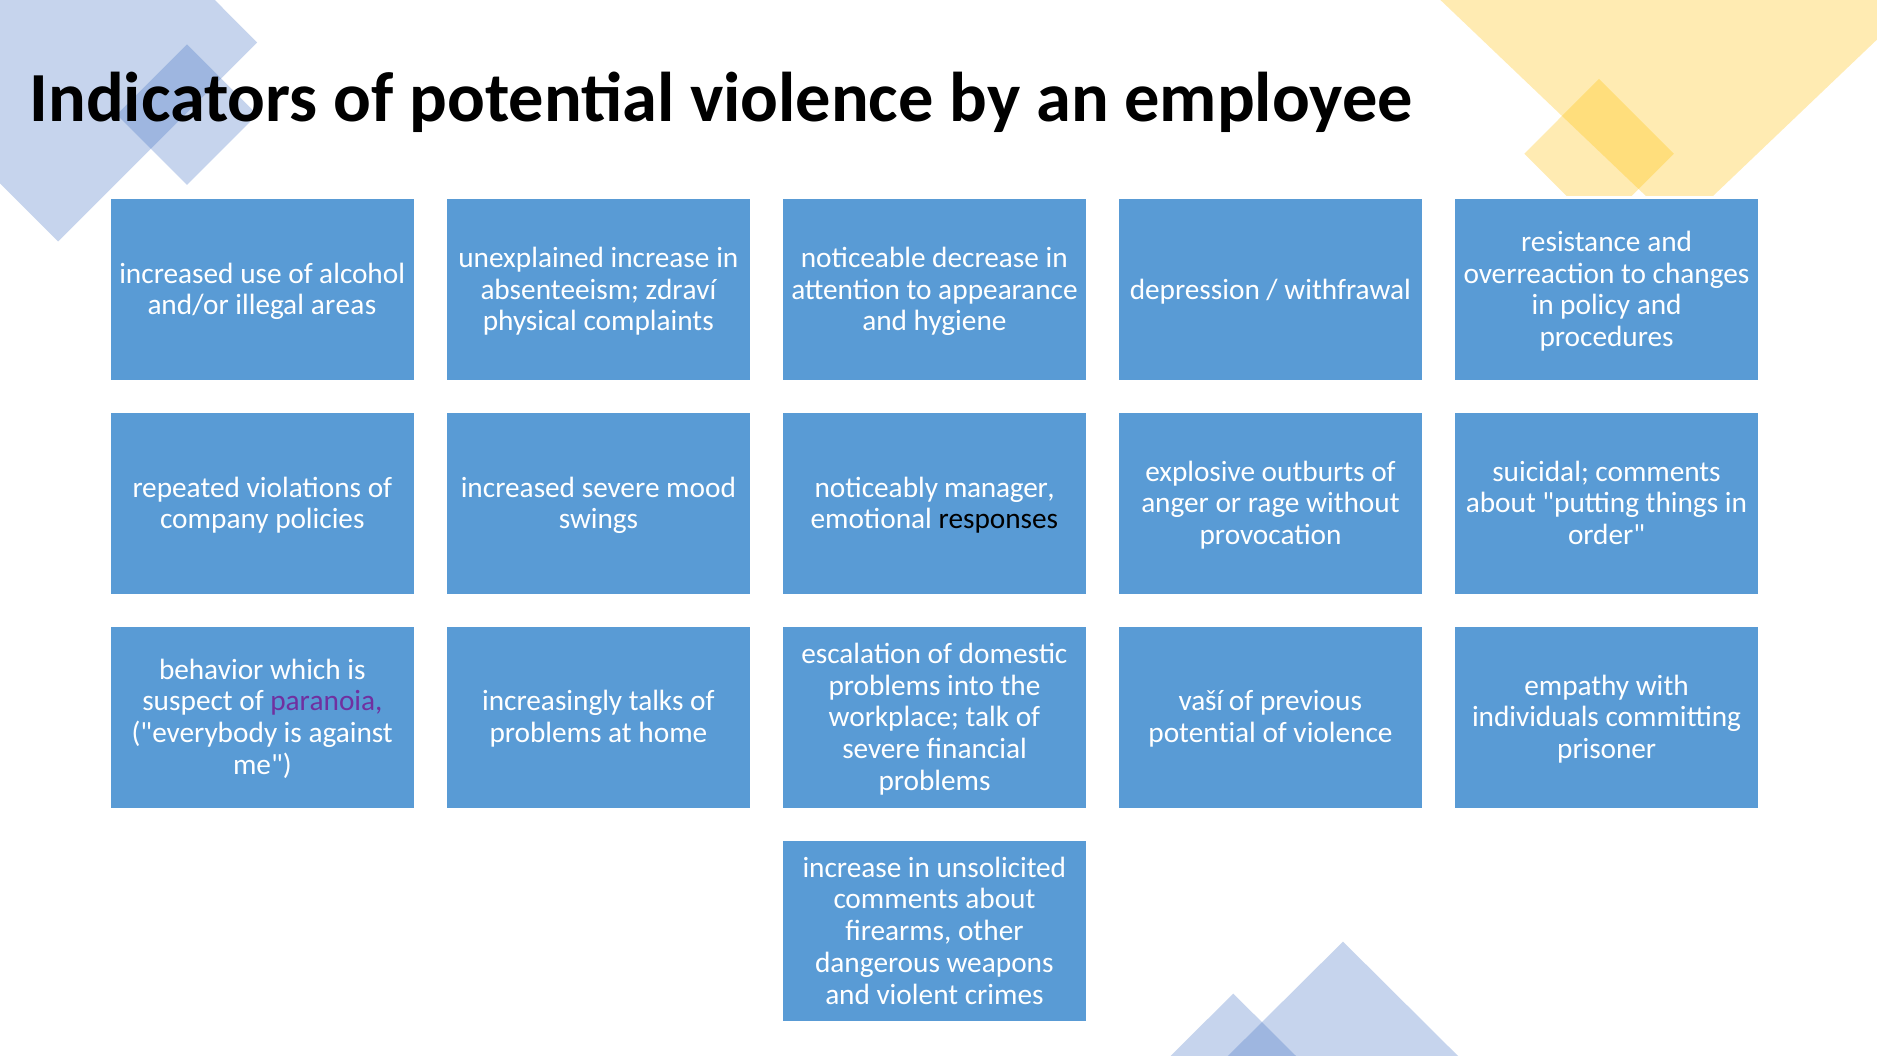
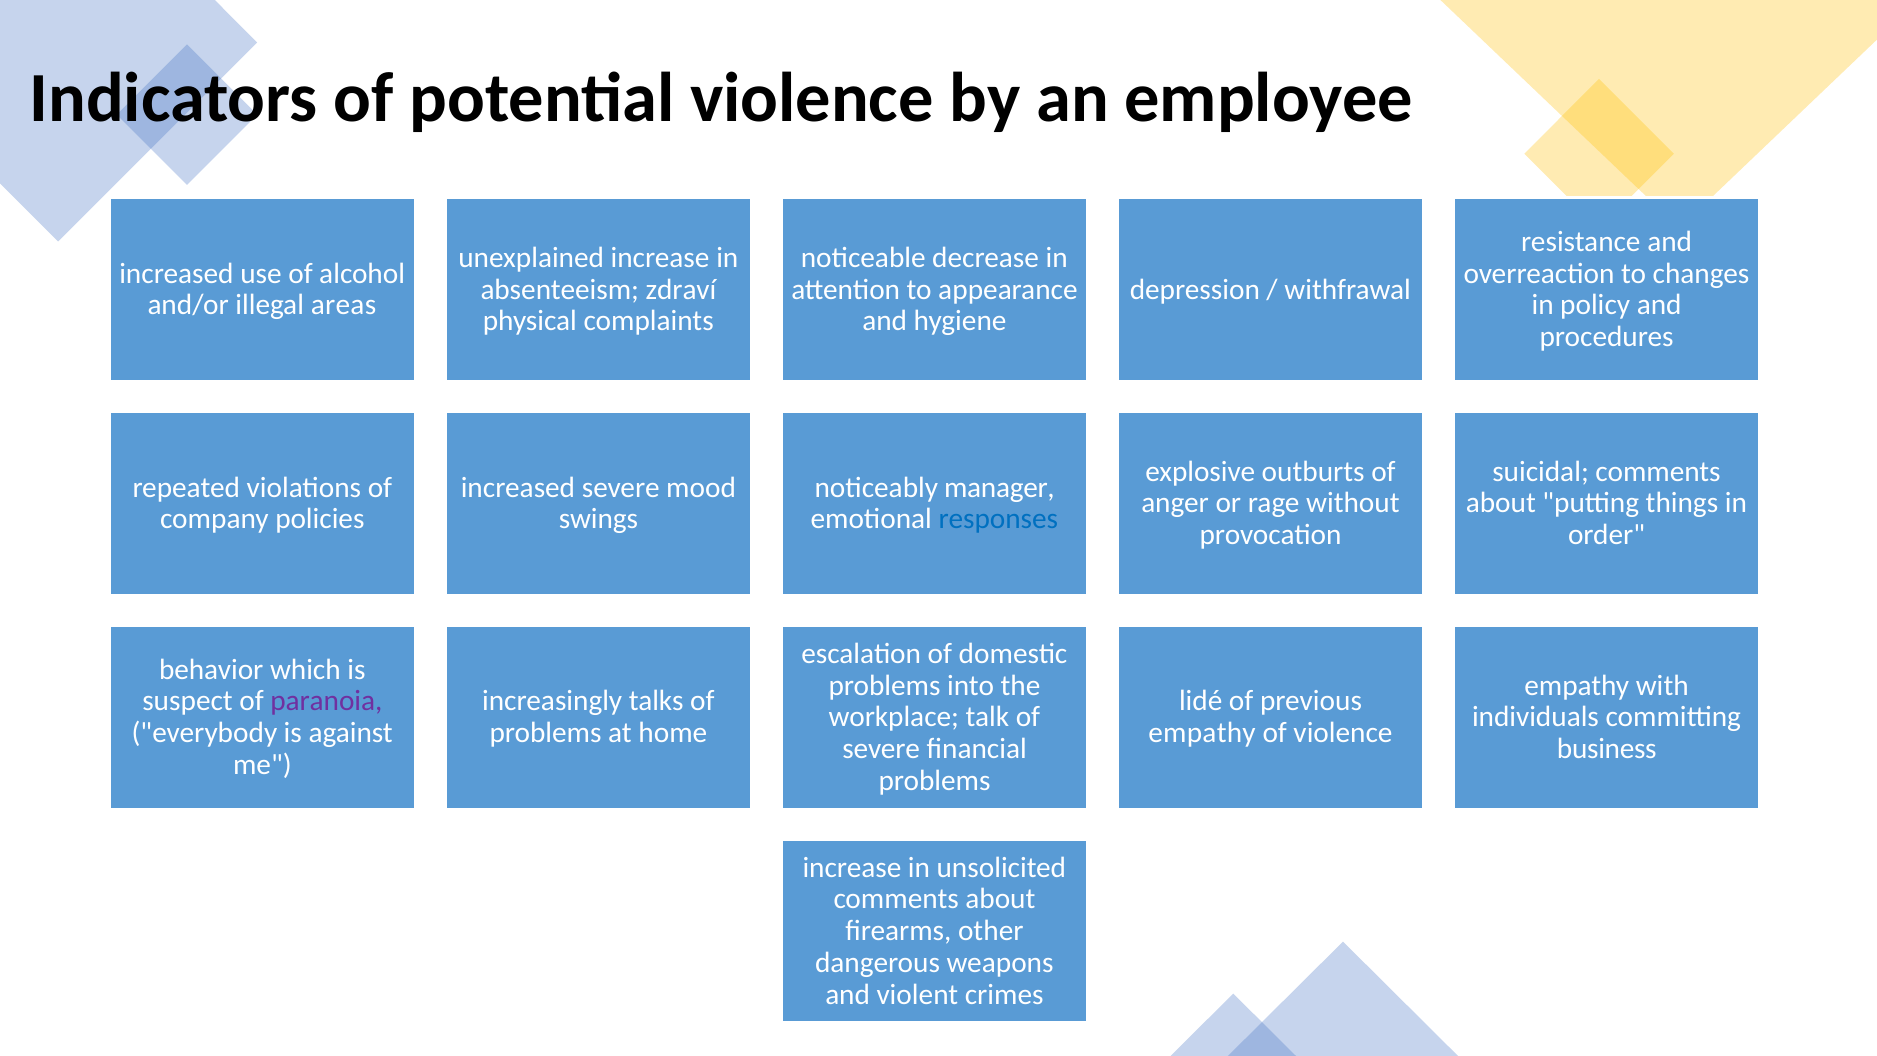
responses colour: black -> blue
vaší: vaší -> lidé
potential at (1202, 733): potential -> empathy
prisoner: prisoner -> business
